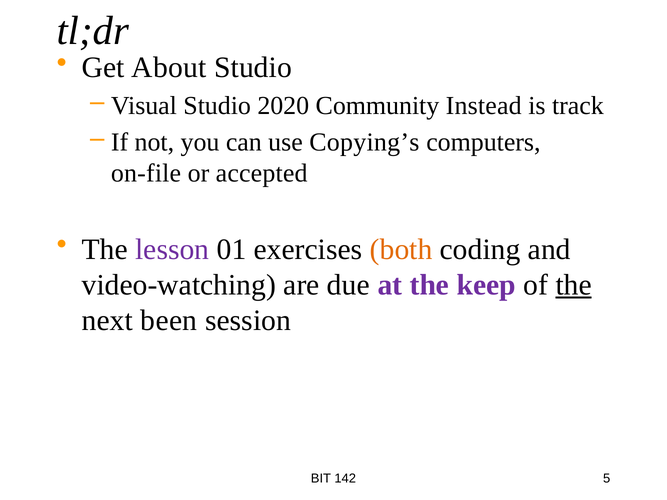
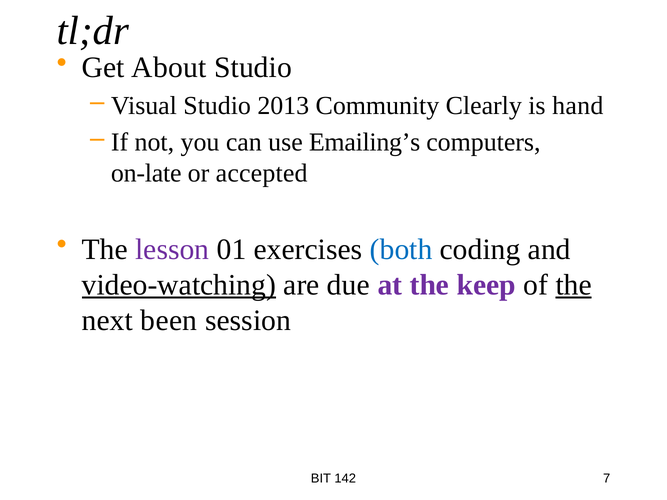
2020: 2020 -> 2013
Instead: Instead -> Clearly
track: track -> hand
Copying’s: Copying’s -> Emailing’s
on-file: on-file -> on-late
both colour: orange -> blue
video-watching underline: none -> present
5: 5 -> 7
